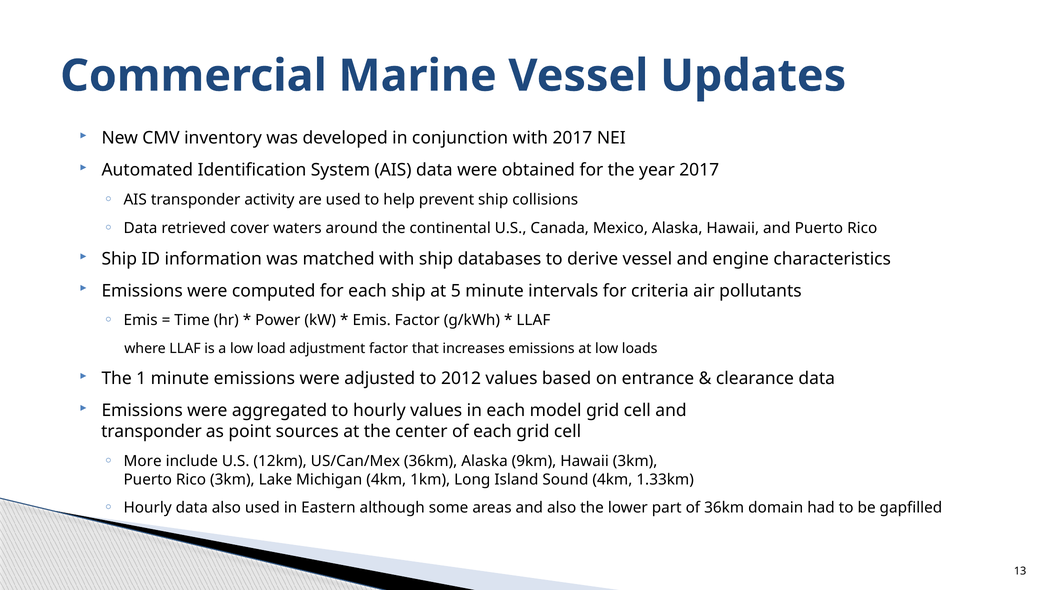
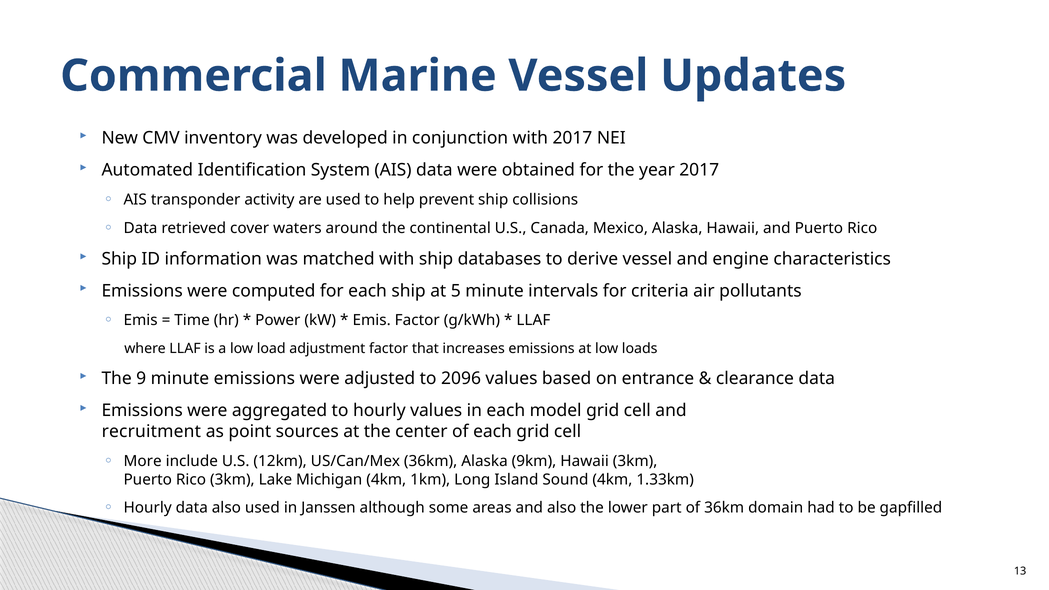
1: 1 -> 9
2012: 2012 -> 2096
transponder at (152, 432): transponder -> recruitment
Eastern: Eastern -> Janssen
